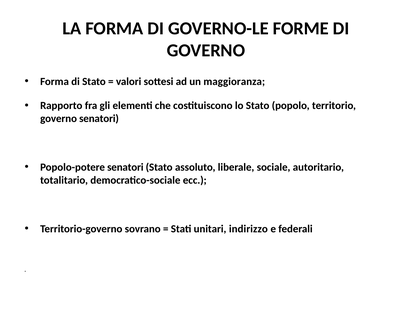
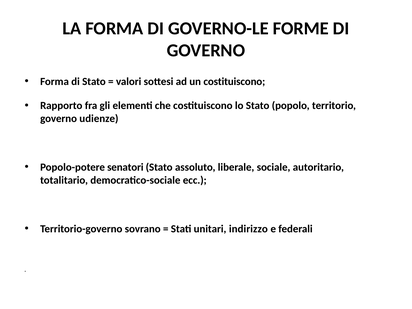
un maggioranza: maggioranza -> costituiscono
governo senatori: senatori -> udienze
